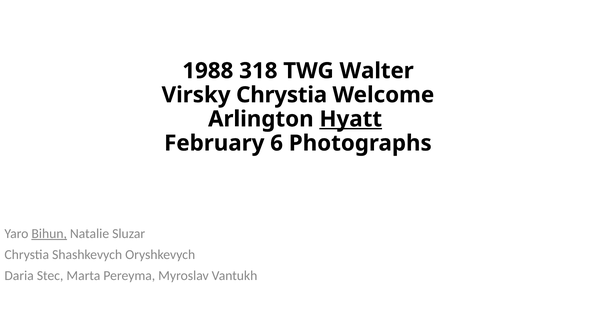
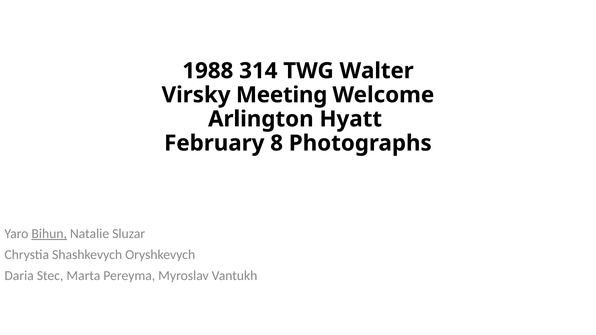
318: 318 -> 314
Virsky Chrystia: Chrystia -> Meeting
Hyatt underline: present -> none
6: 6 -> 8
